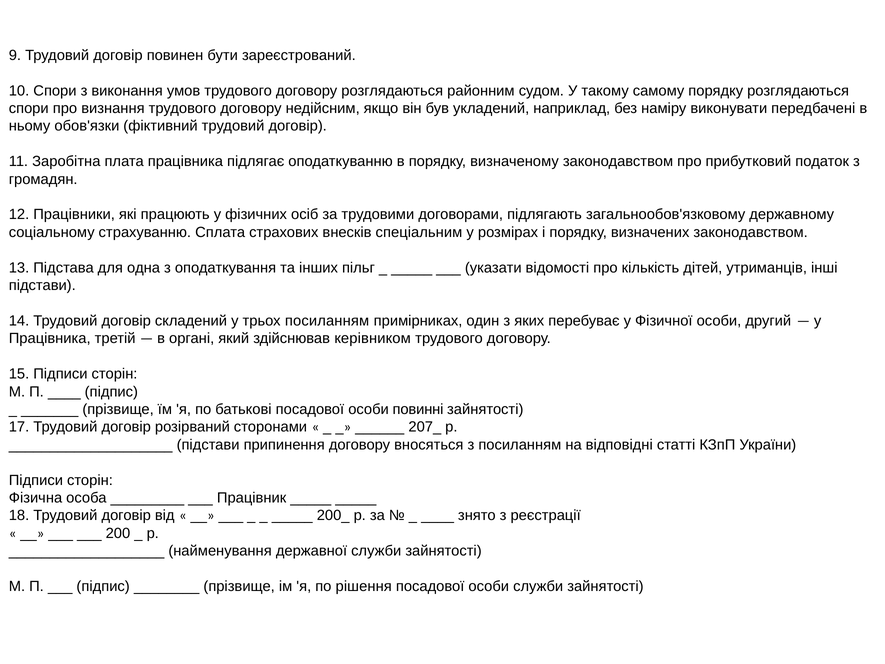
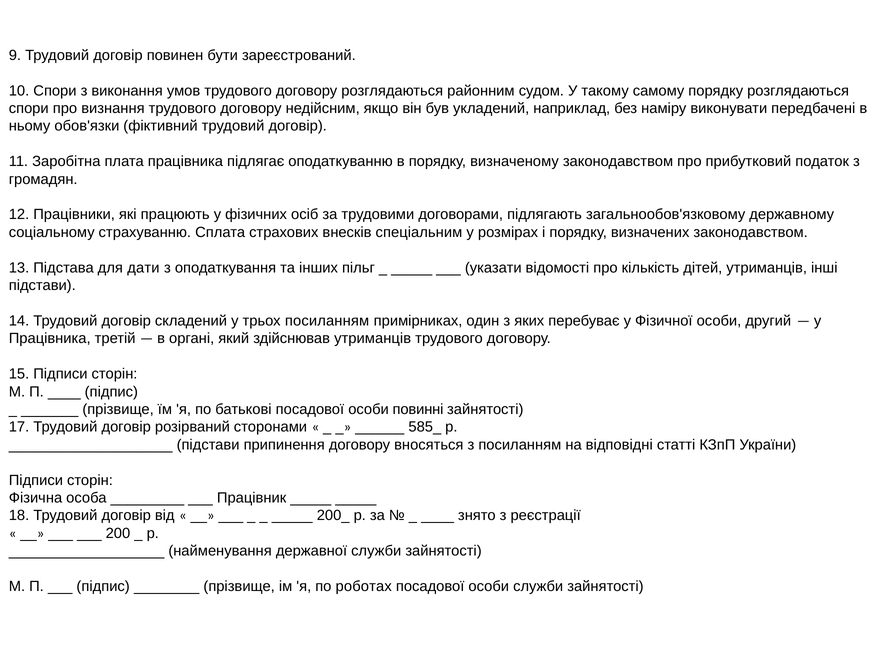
одна: одна -> дати
здійснював керівником: керівником -> утриманців
207_: 207_ -> 585_
рішення: рішення -> роботах
